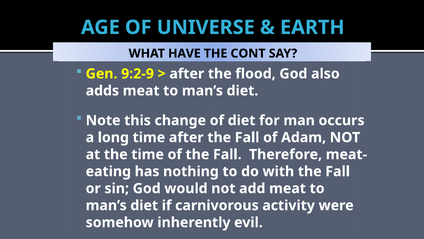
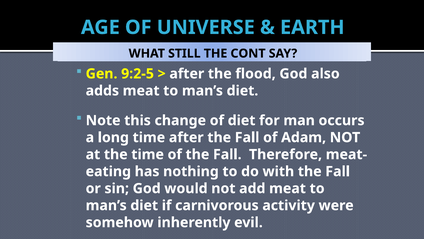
HAVE: HAVE -> STILL
9:2-9: 9:2-9 -> 9:2-5
